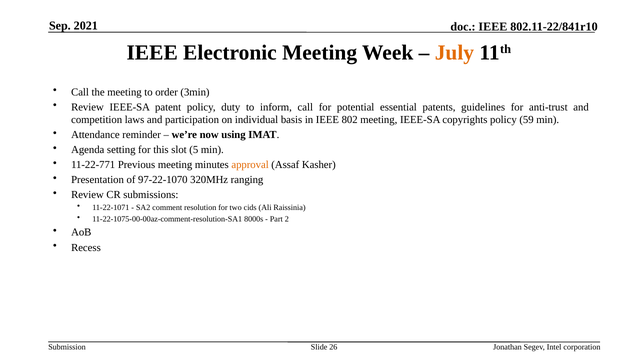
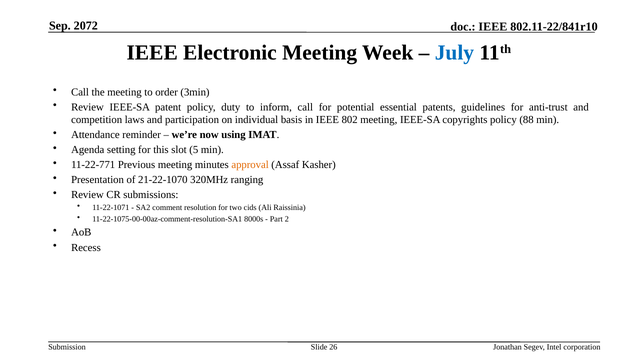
2021: 2021 -> 2072
July colour: orange -> blue
59: 59 -> 88
97-22-1070: 97-22-1070 -> 21-22-1070
